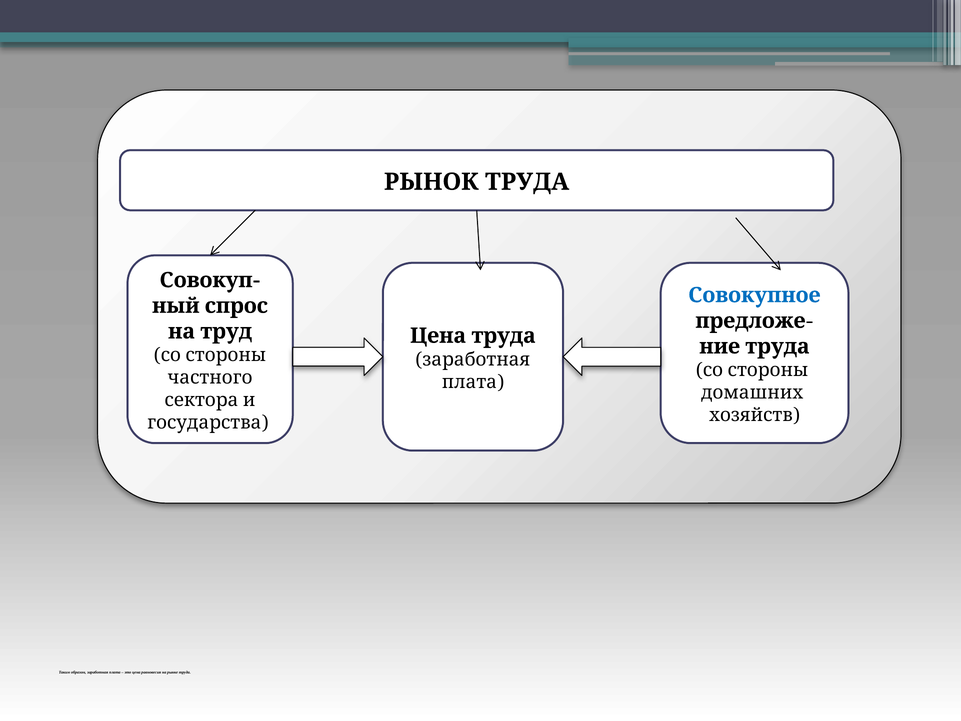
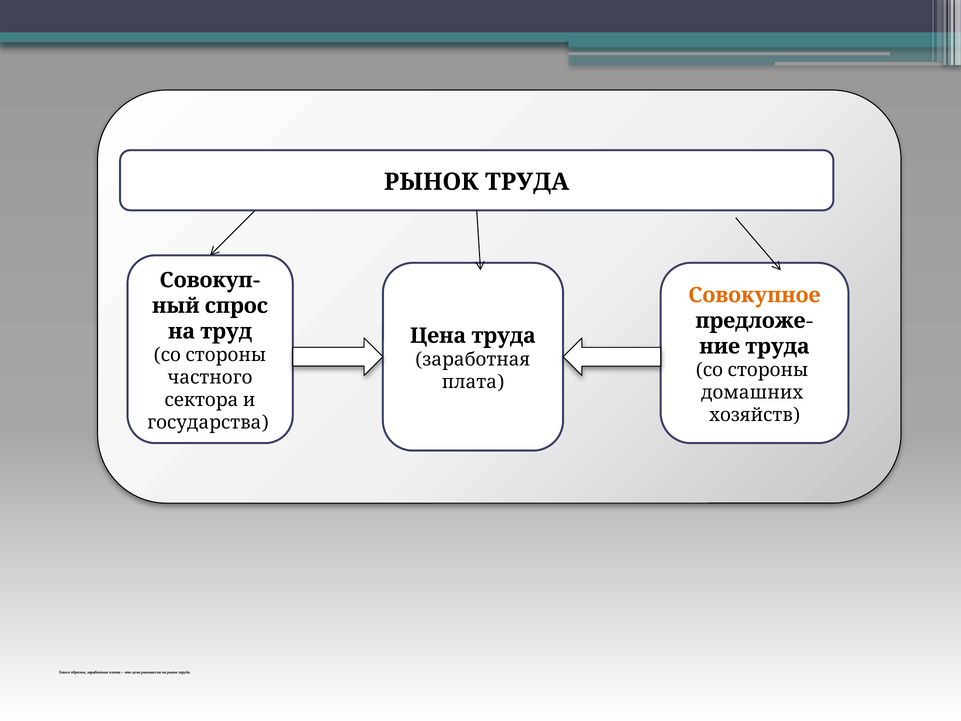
Совокупное colour: blue -> orange
